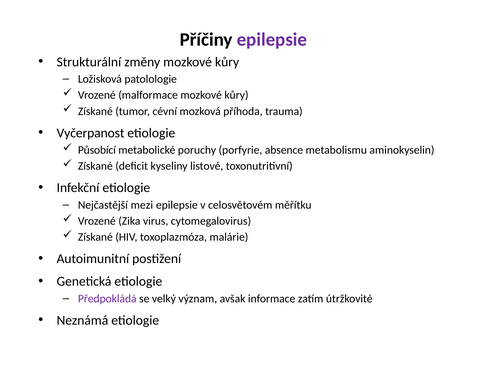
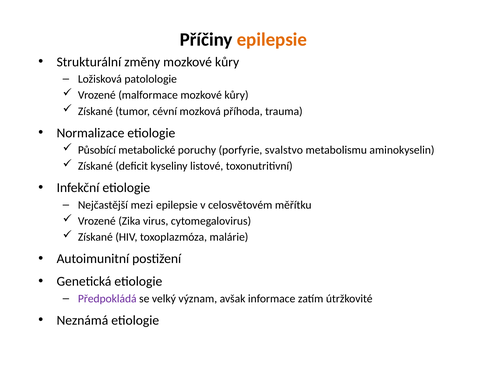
epilepsie at (272, 40) colour: purple -> orange
Vyčerpanost: Vyčerpanost -> Normalizace
absence: absence -> svalstvo
